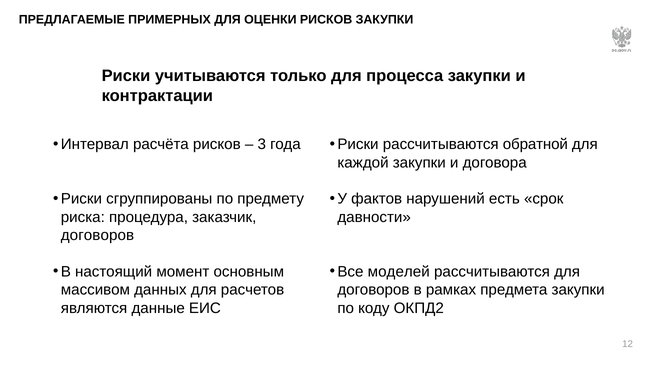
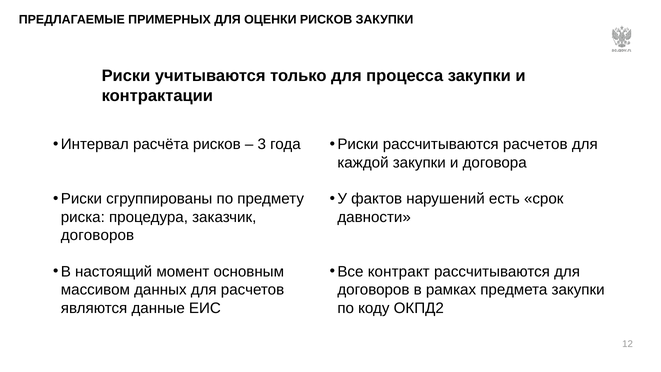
рассчитываются обратной: обратной -> расчетов
моделей: моделей -> контракт
